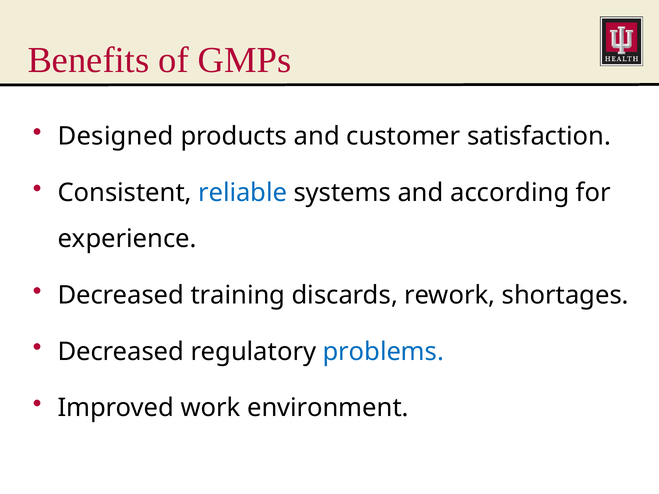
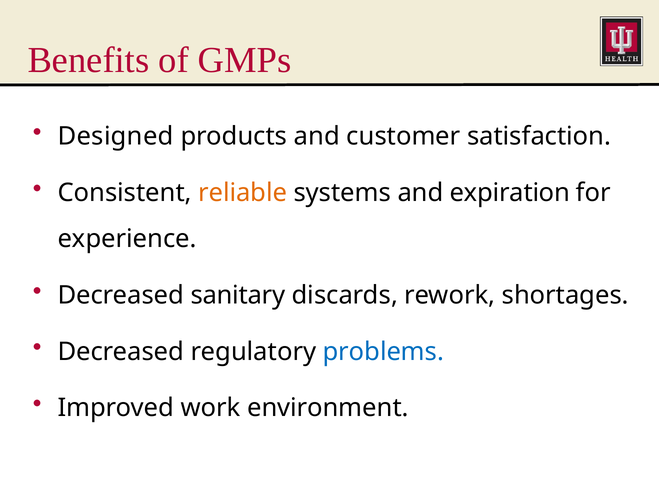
reliable colour: blue -> orange
according: according -> expiration
training: training -> sanitary
